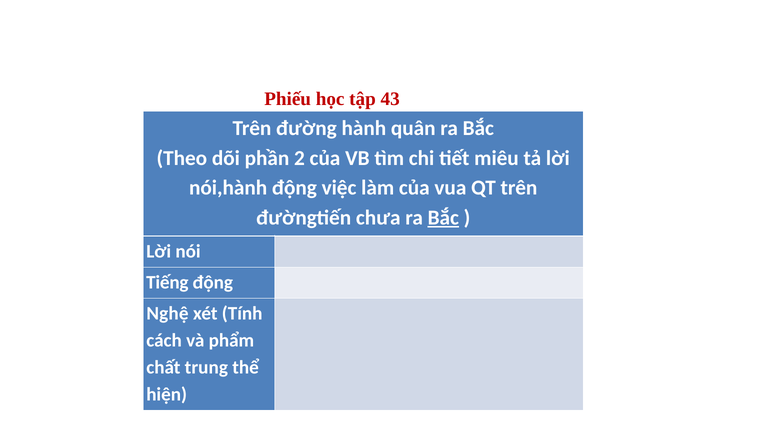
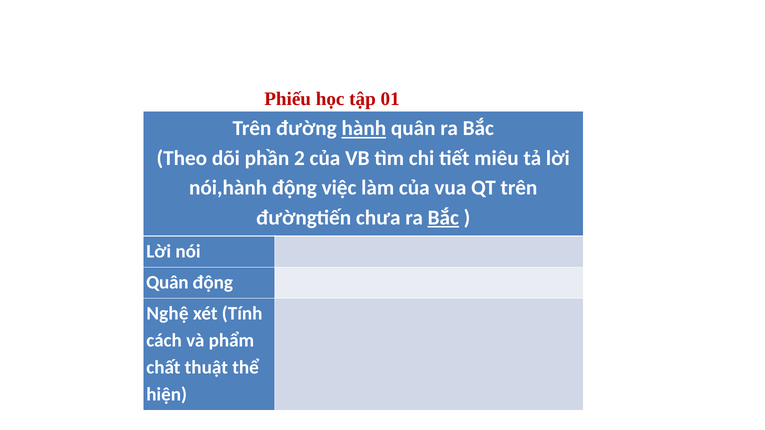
43: 43 -> 01
hành underline: none -> present
Tiếng at (167, 283): Tiếng -> Quân
trung: trung -> thuật
